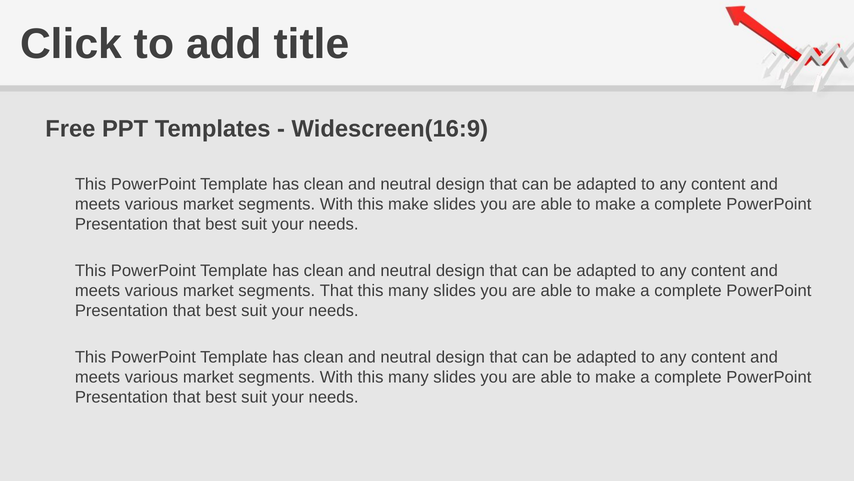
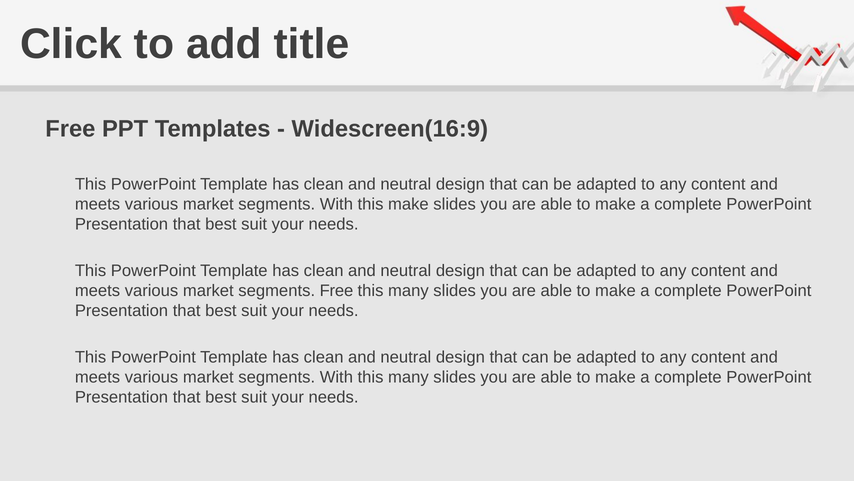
segments That: That -> Free
